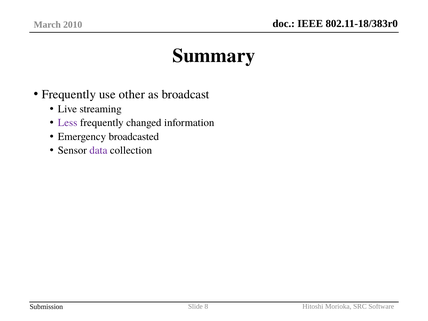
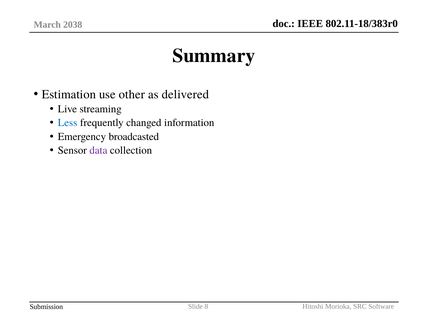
2010: 2010 -> 2038
Frequently at (69, 94): Frequently -> Estimation
broadcast: broadcast -> delivered
Less colour: purple -> blue
